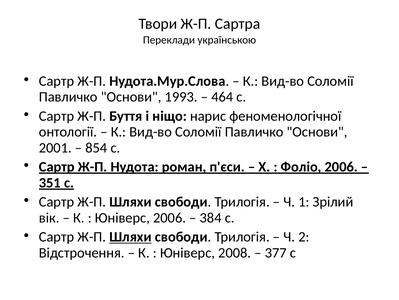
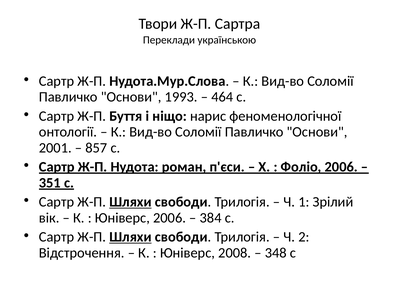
854: 854 -> 857
Шляхи at (130, 201) underline: none -> present
377: 377 -> 348
